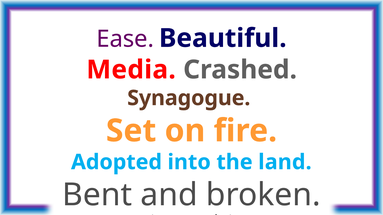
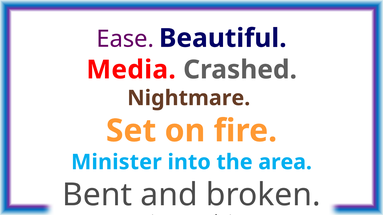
Synagogue: Synagogue -> Nightmare
Adopted: Adopted -> Minister
land: land -> area
